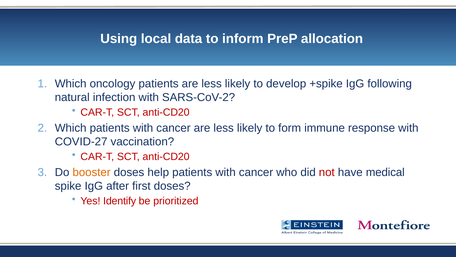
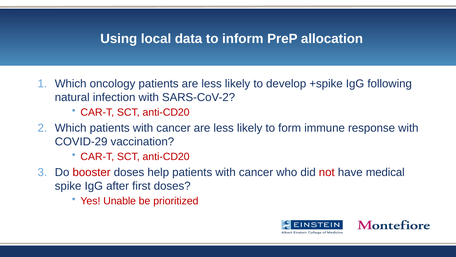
COVID-27: COVID-27 -> COVID-29
booster colour: orange -> red
Identify: Identify -> Unable
